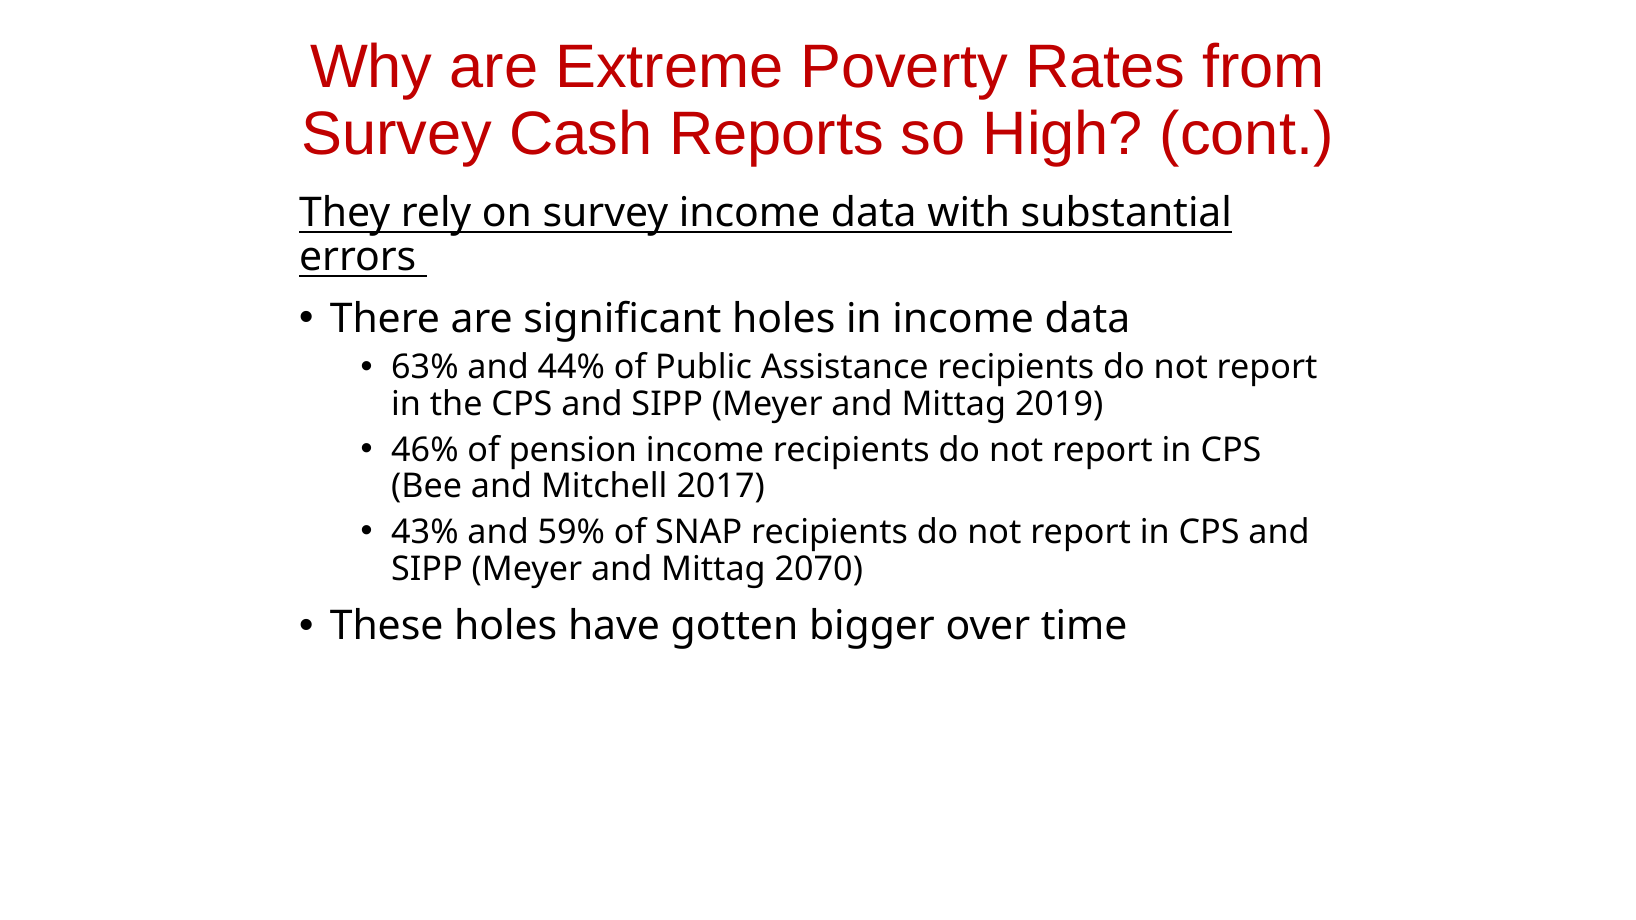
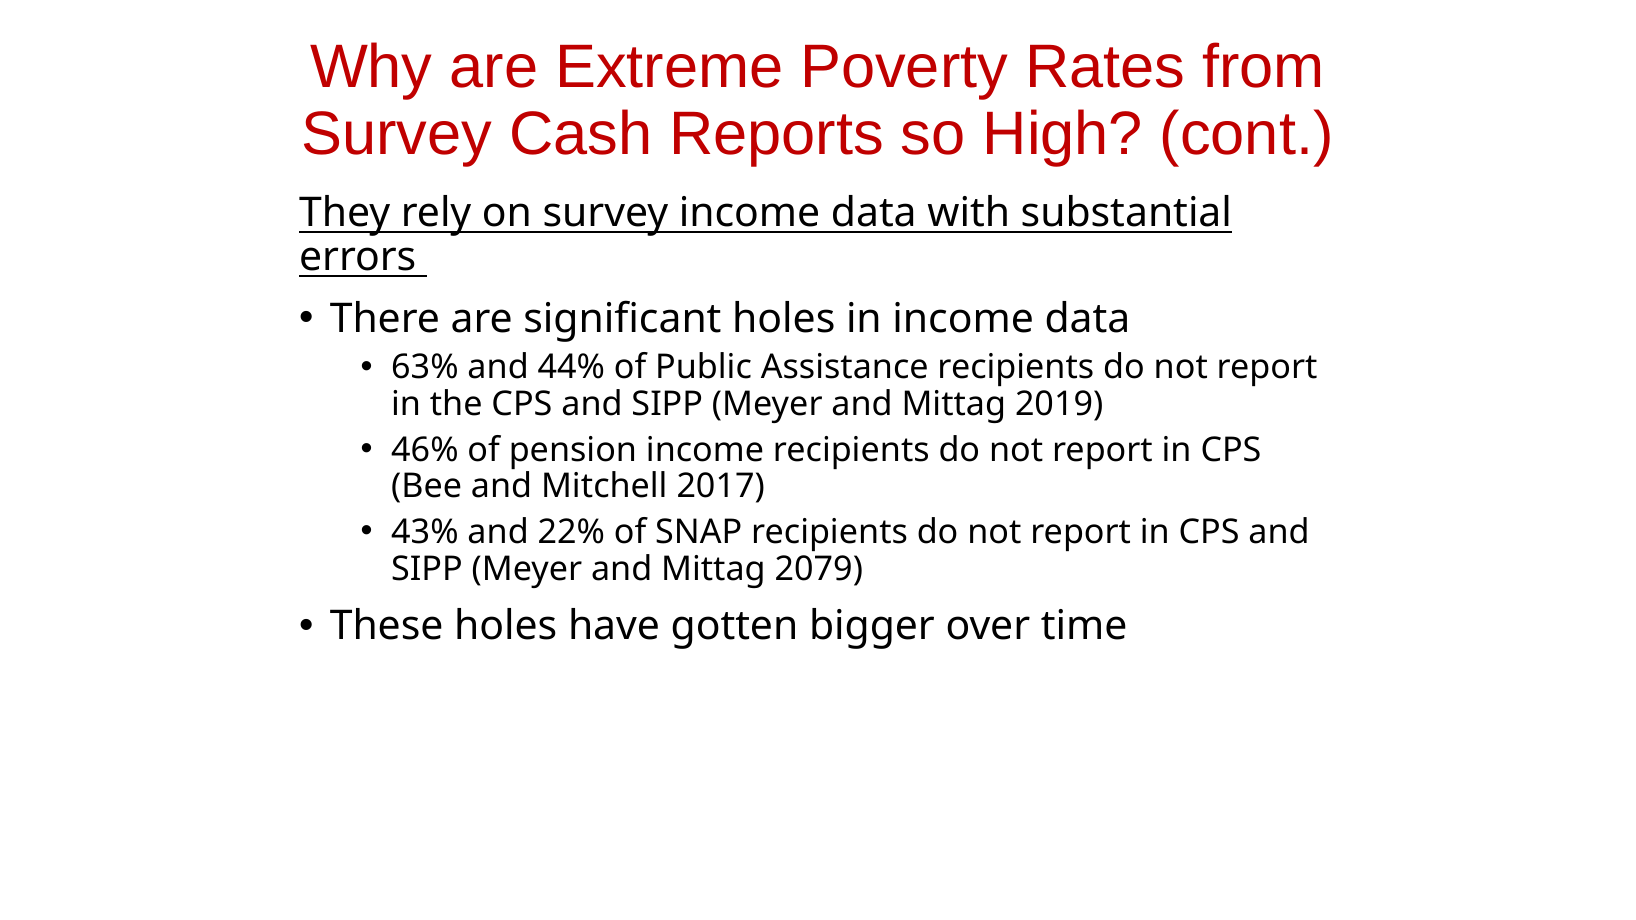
59%: 59% -> 22%
2070: 2070 -> 2079
